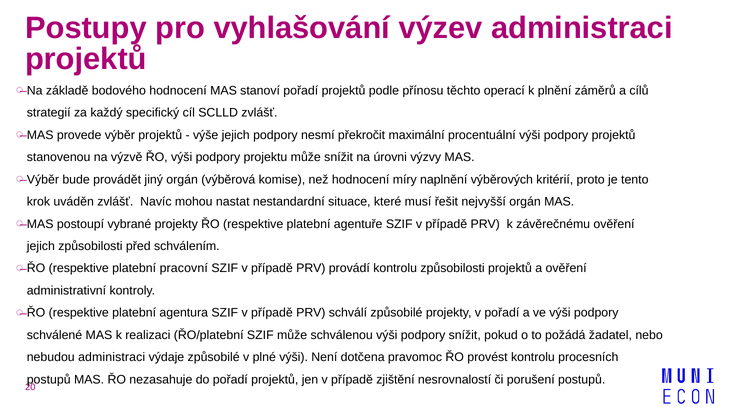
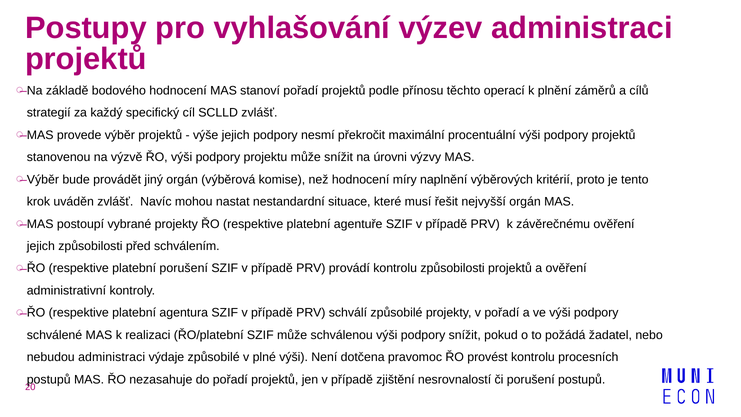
platební pracovní: pracovní -> porušení
